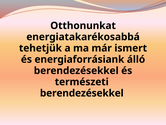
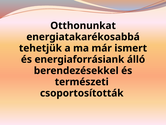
berendezésekkel at (82, 93): berendezésekkel -> csoportosították
